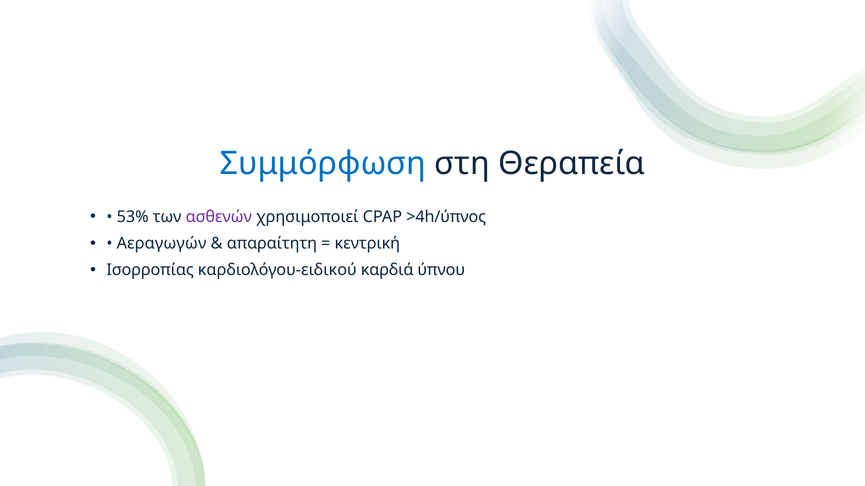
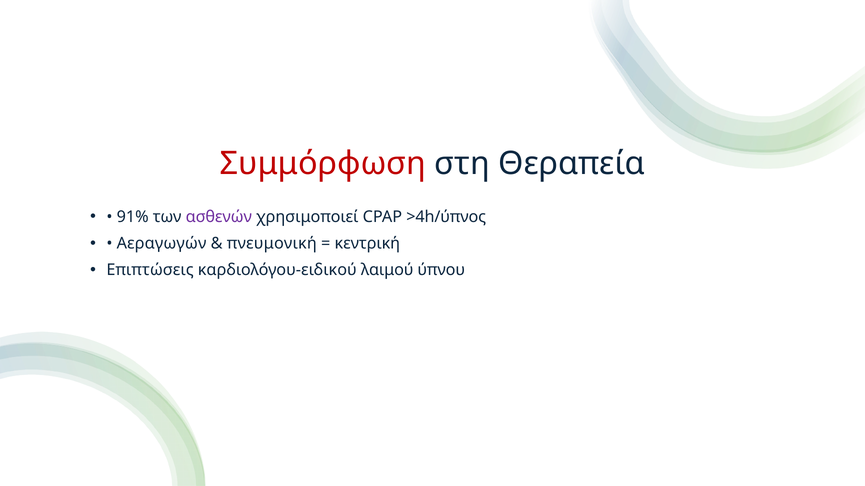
Συμμόρφωση colour: blue -> red
53%: 53% -> 91%
απαραίτητη: απαραίτητη -> πνευμονική
Ισορροπίας: Ισορροπίας -> Επιπτώσεις
καρδιά: καρδιά -> λαιμού
